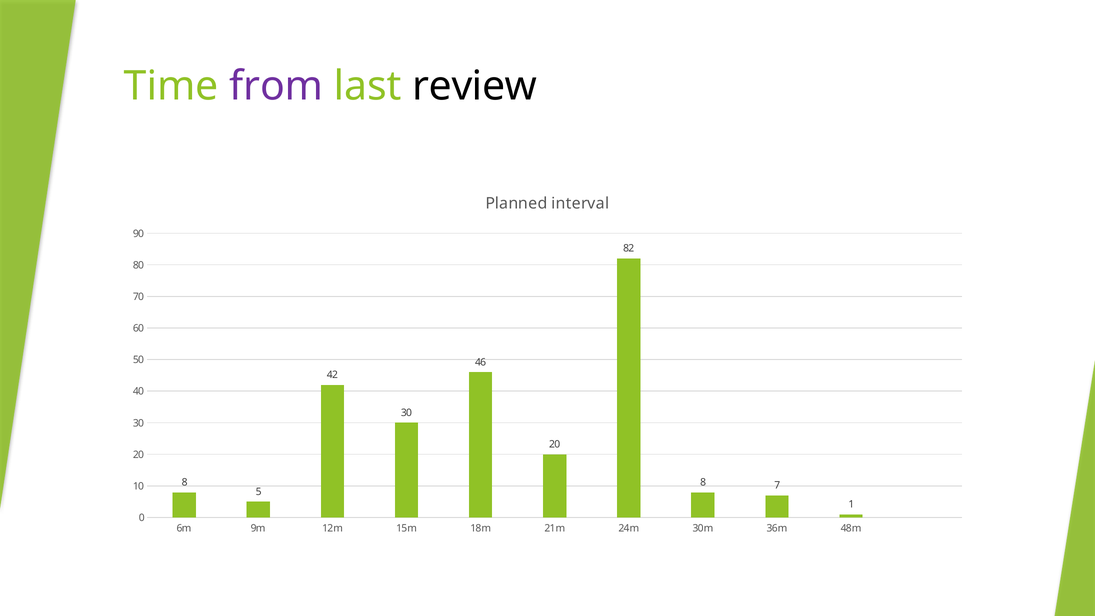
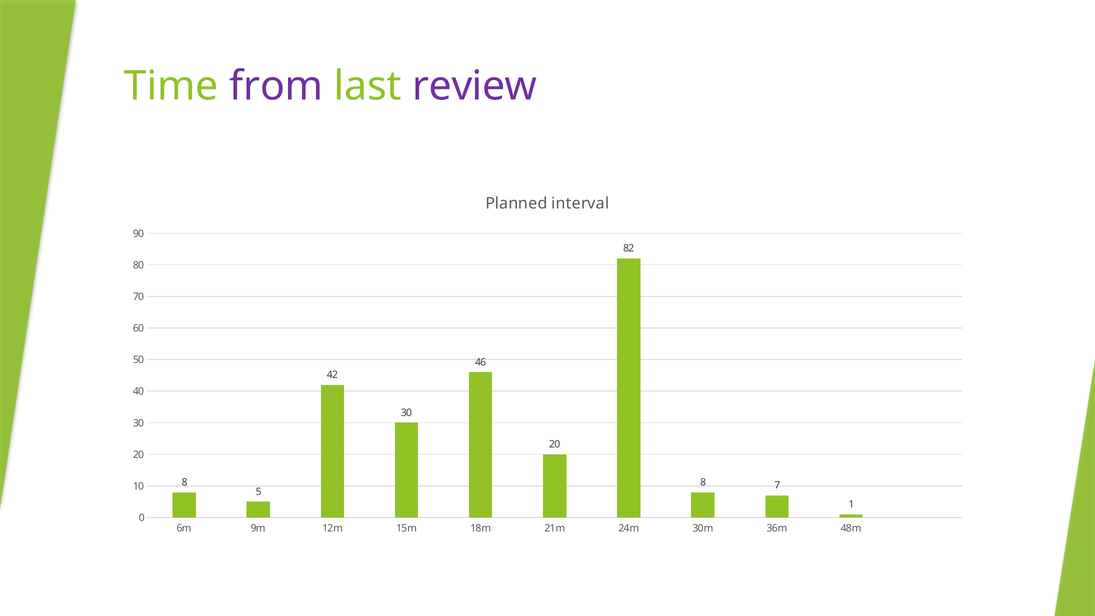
review colour: black -> purple
